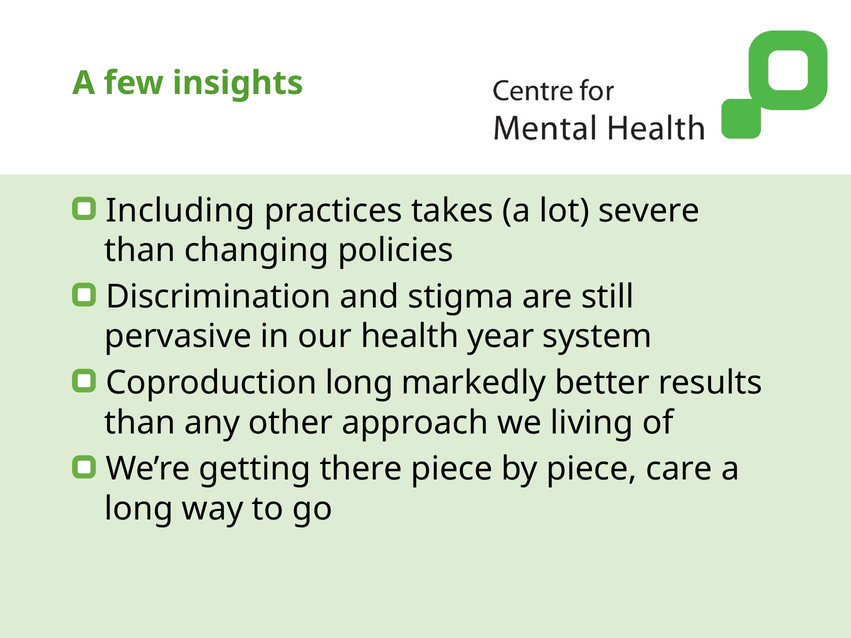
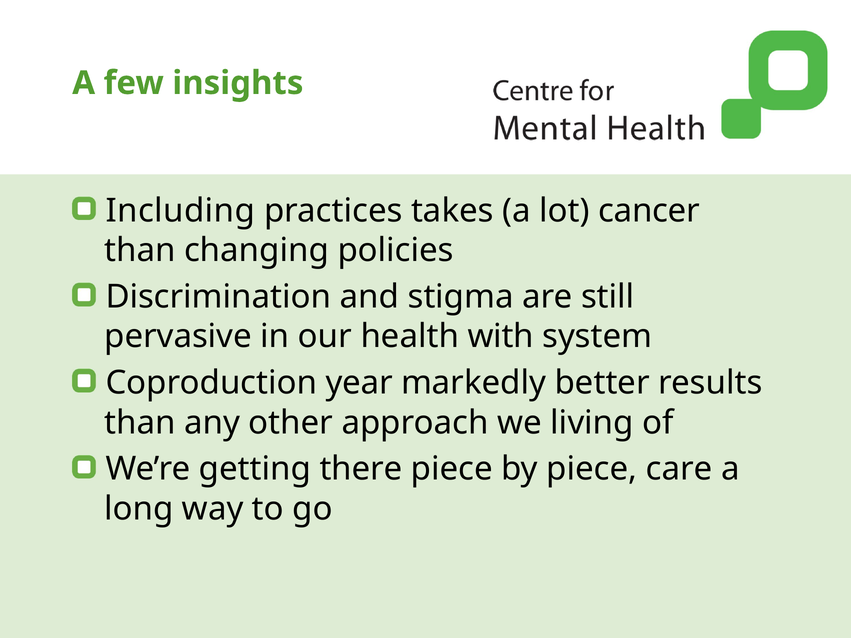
severe: severe -> cancer
year: year -> with
Coproduction long: long -> year
